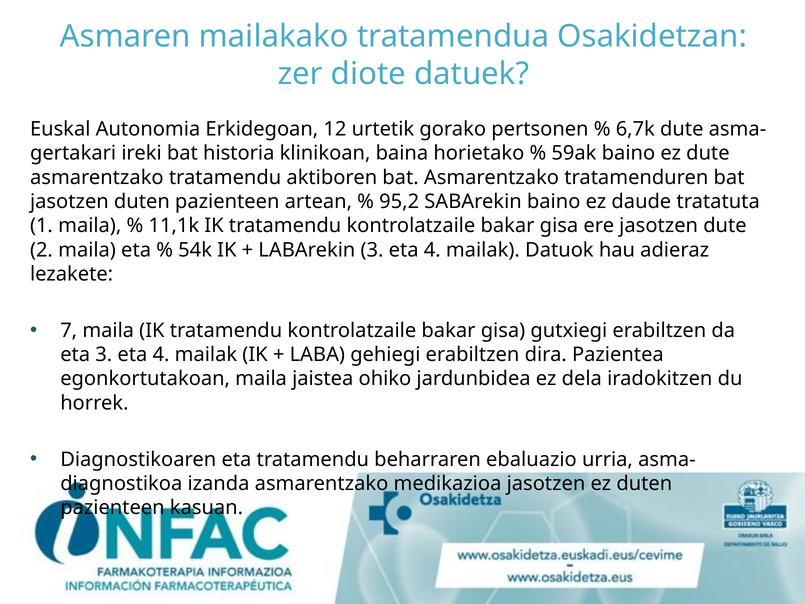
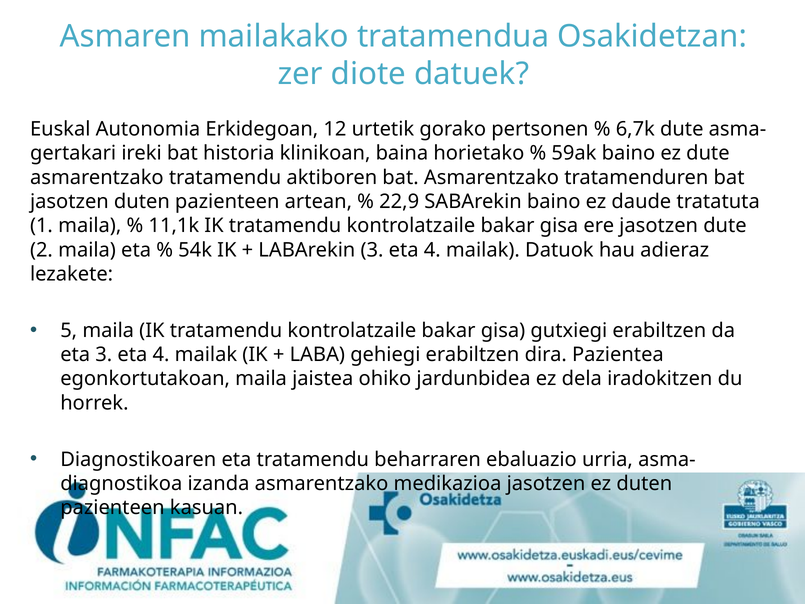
95,2: 95,2 -> 22,9
7: 7 -> 5
